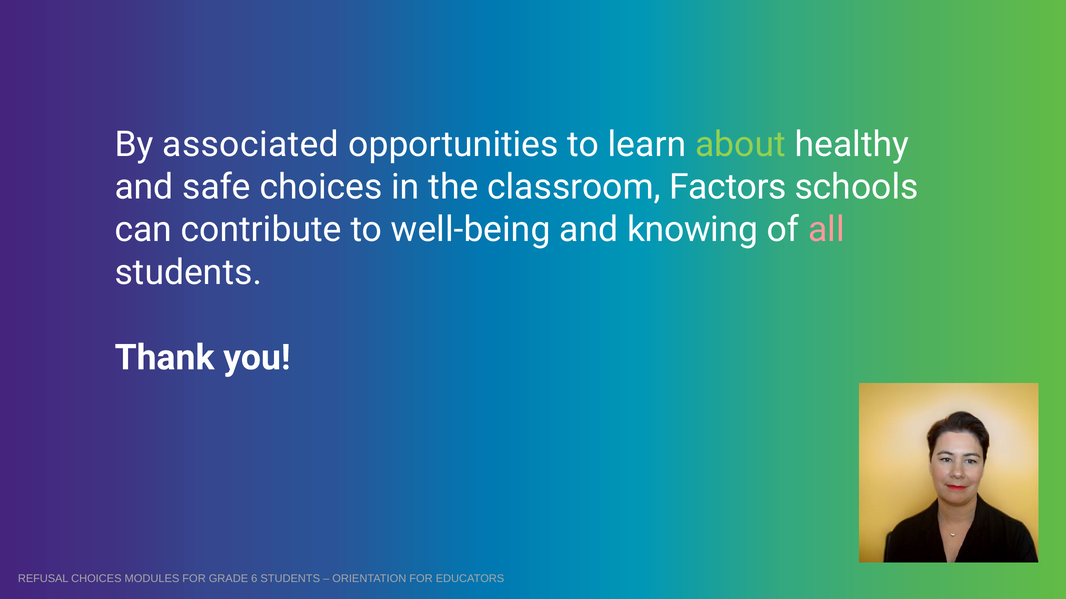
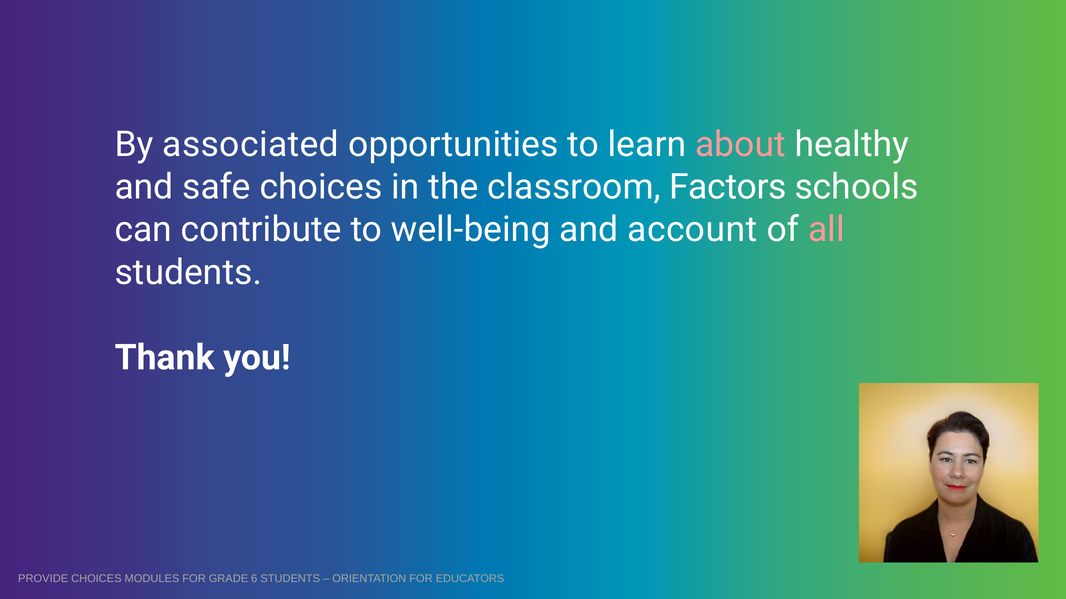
about colour: light green -> pink
knowing: knowing -> account
REFUSAL: REFUSAL -> PROVIDE
